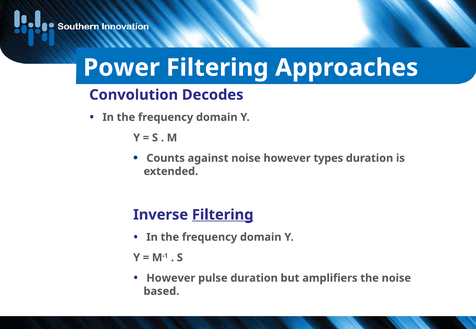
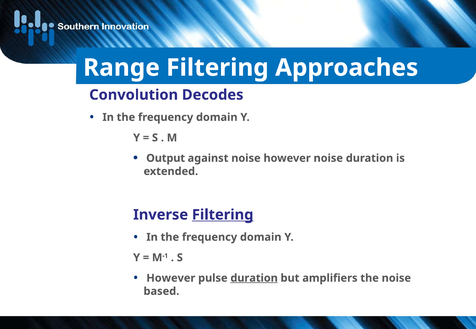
Power: Power -> Range
Counts: Counts -> Output
however types: types -> noise
duration at (254, 279) underline: none -> present
